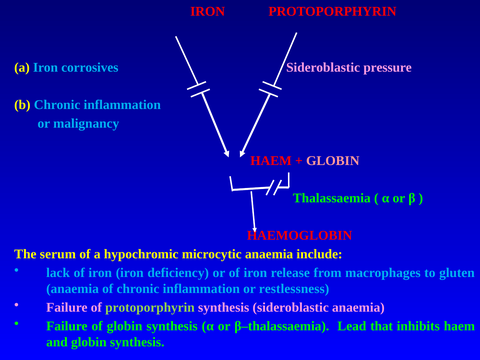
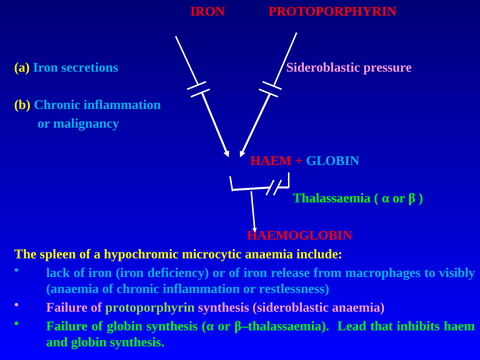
corrosives: corrosives -> secretions
GLOBIN at (333, 161) colour: pink -> light blue
serum: serum -> spleen
gluten: gluten -> visibly
